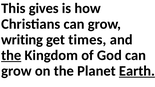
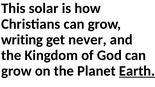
gives: gives -> solar
times: times -> never
the at (11, 55) underline: present -> none
